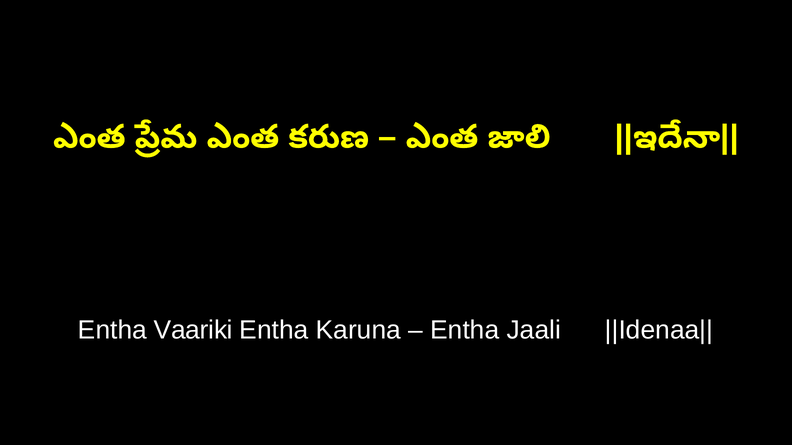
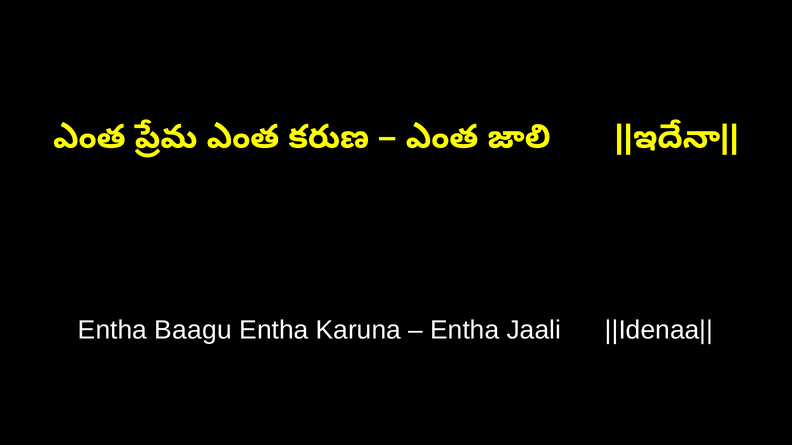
Vaariki: Vaariki -> Baagu
